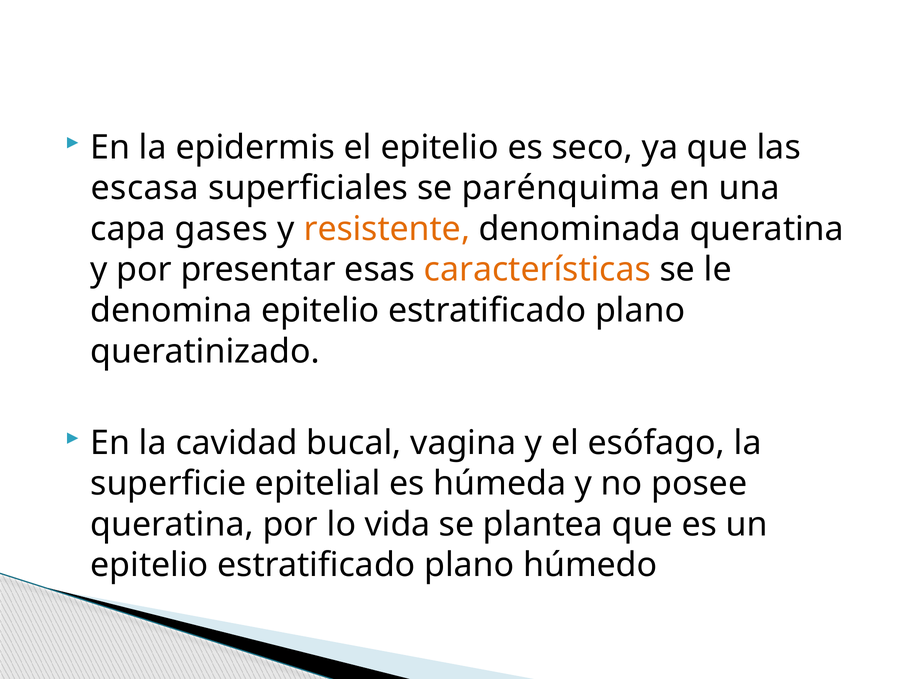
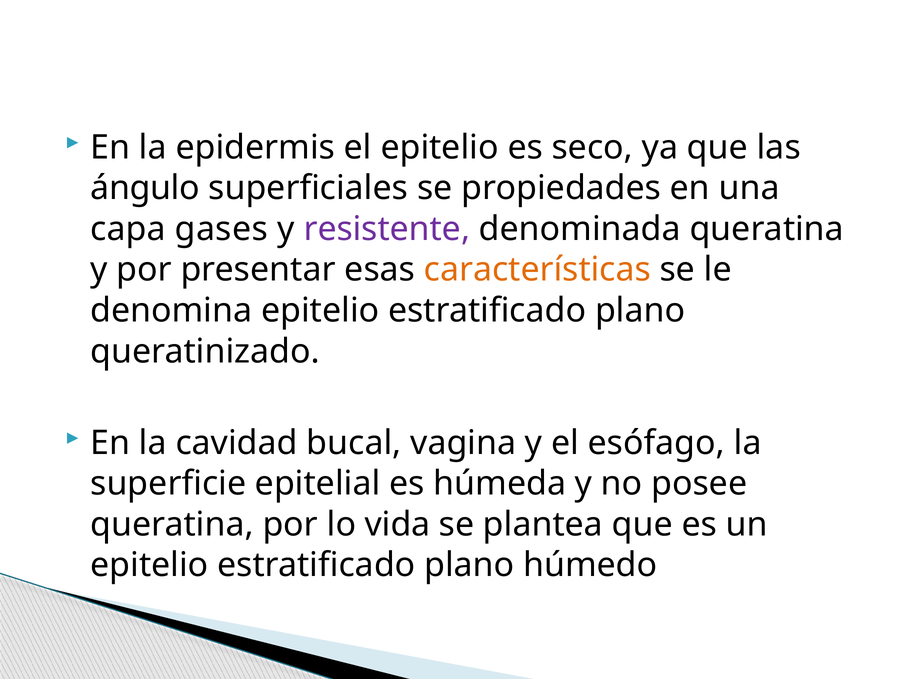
escasa: escasa -> ángulo
parénquima: parénquima -> propiedades
resistente colour: orange -> purple
